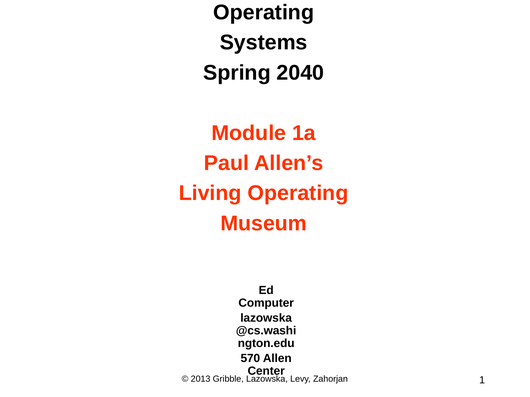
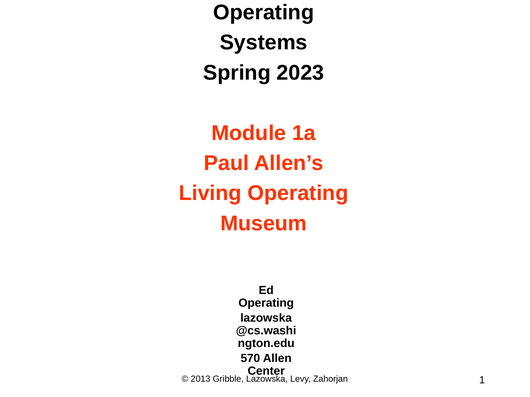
2040: 2040 -> 2023
Computer at (266, 303): Computer -> Operating
